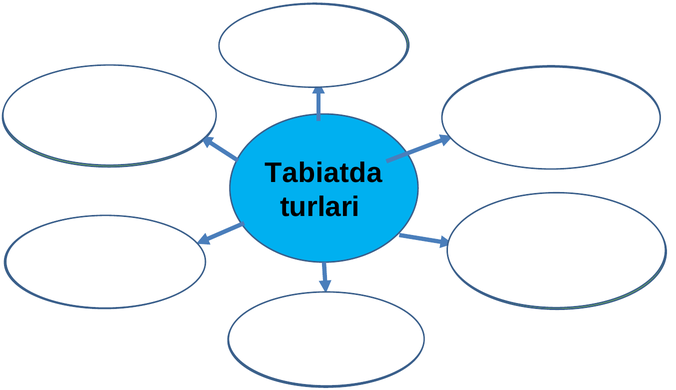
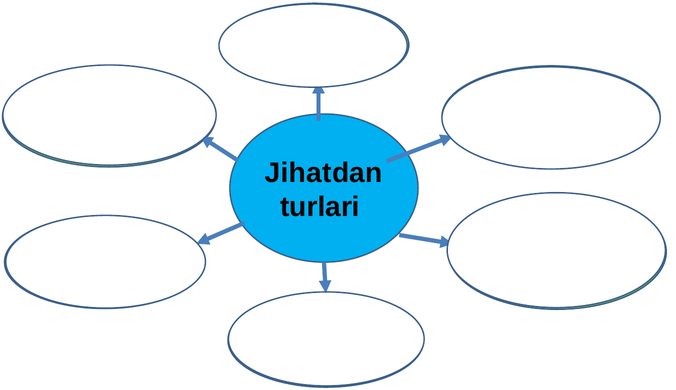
Tabiatda: Tabiatda -> Jihatdan
